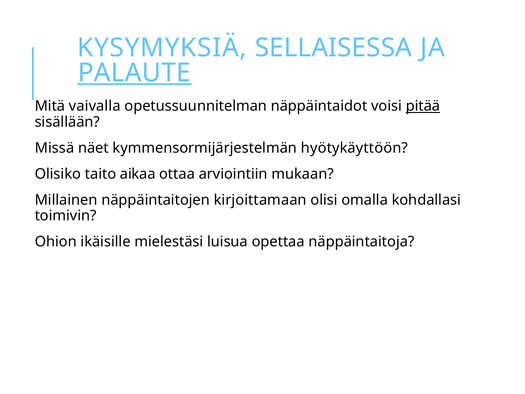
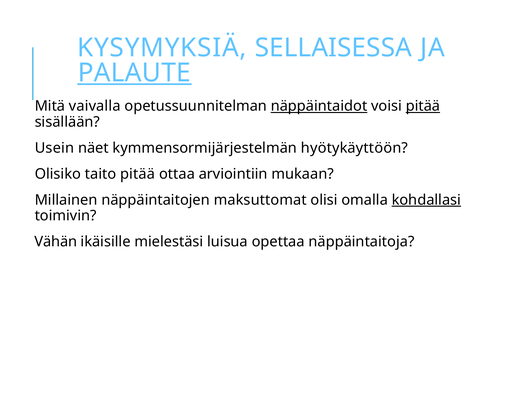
näppäintaidot underline: none -> present
Missä: Missä -> Usein
taito aikaa: aikaa -> pitää
kirjoittamaan: kirjoittamaan -> maksuttomat
kohdallasi underline: none -> present
Ohion: Ohion -> Vähän
